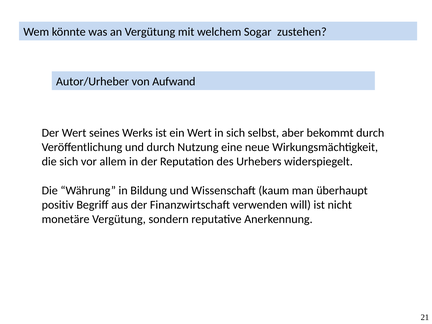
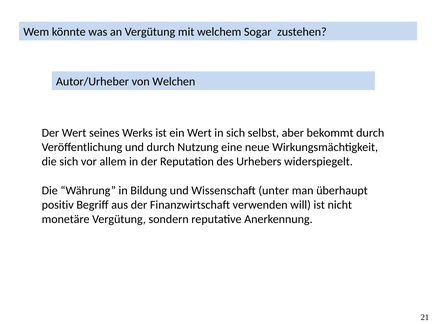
Aufwand: Aufwand -> Welchen
kaum: kaum -> unter
